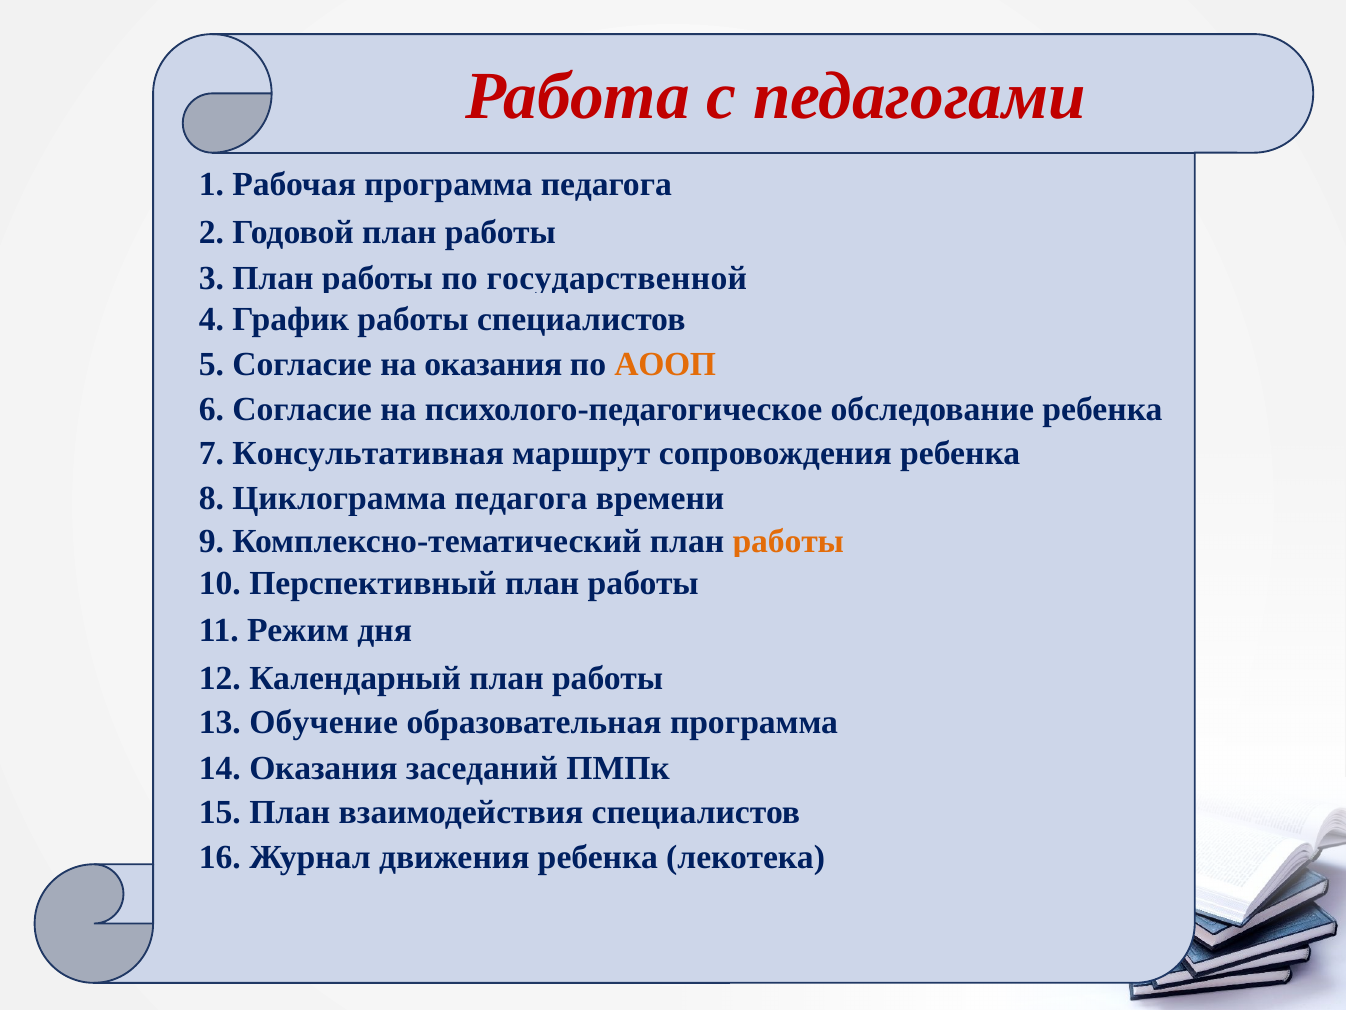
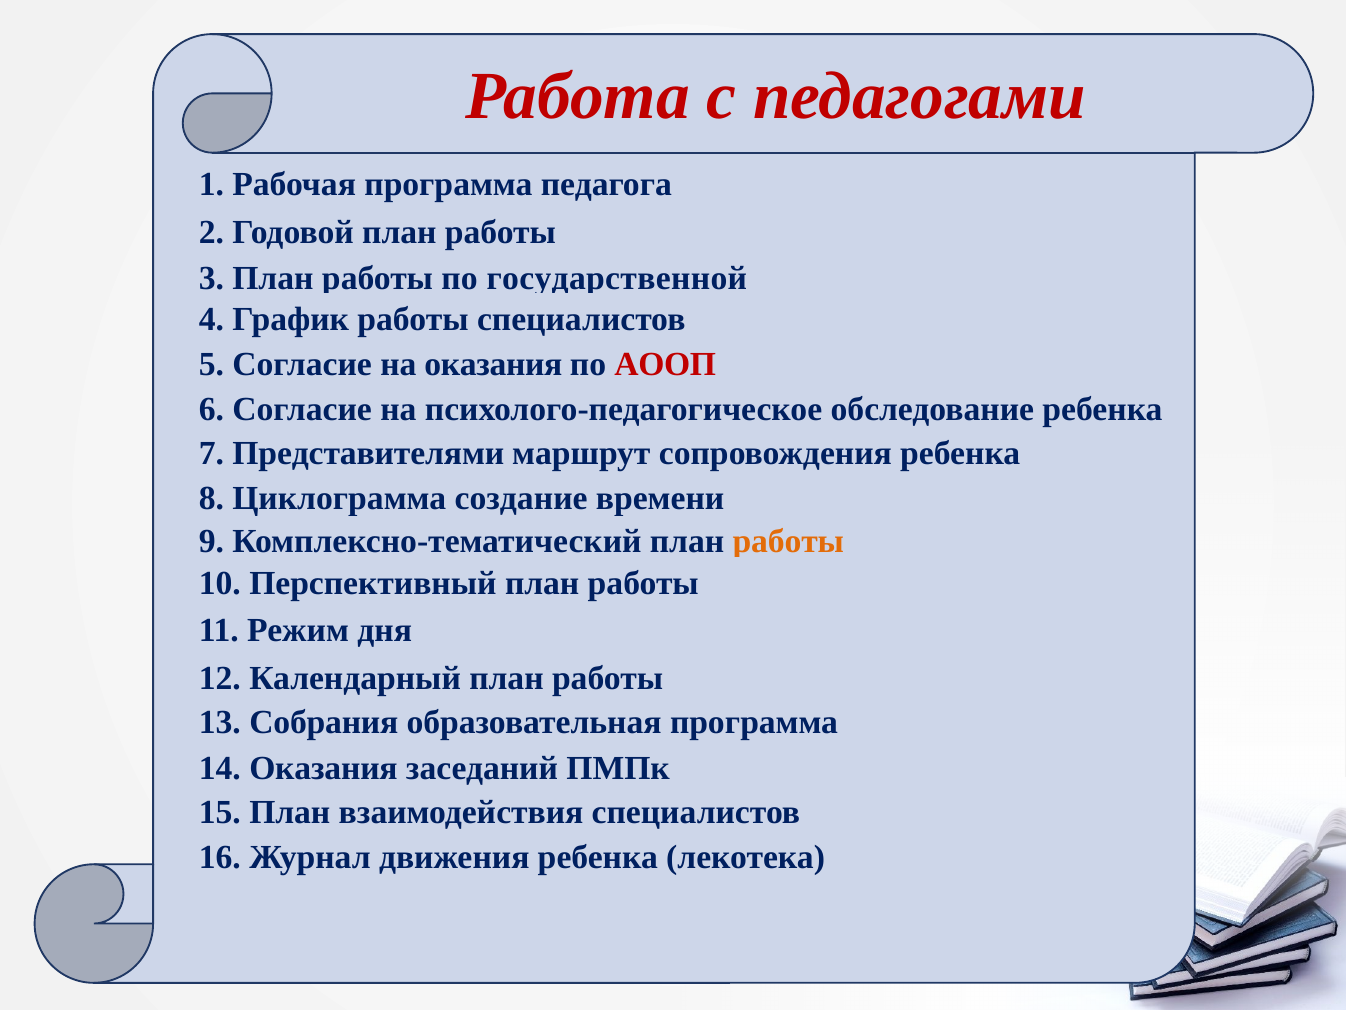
АООП colour: orange -> red
Консультативная: Консультативная -> Представителями
Циклограмма педагога: педагога -> создание
Обучение: Обучение -> Собрания
